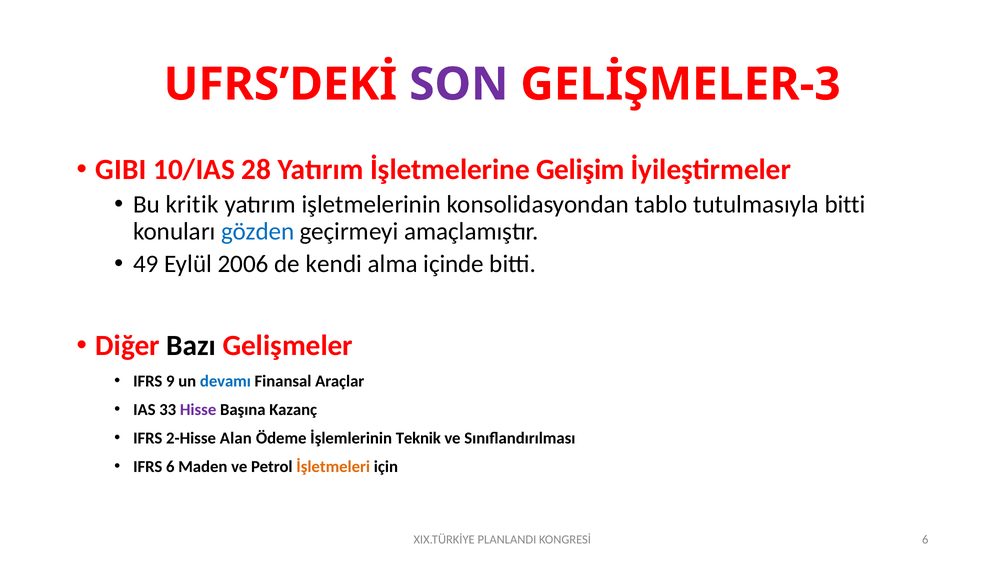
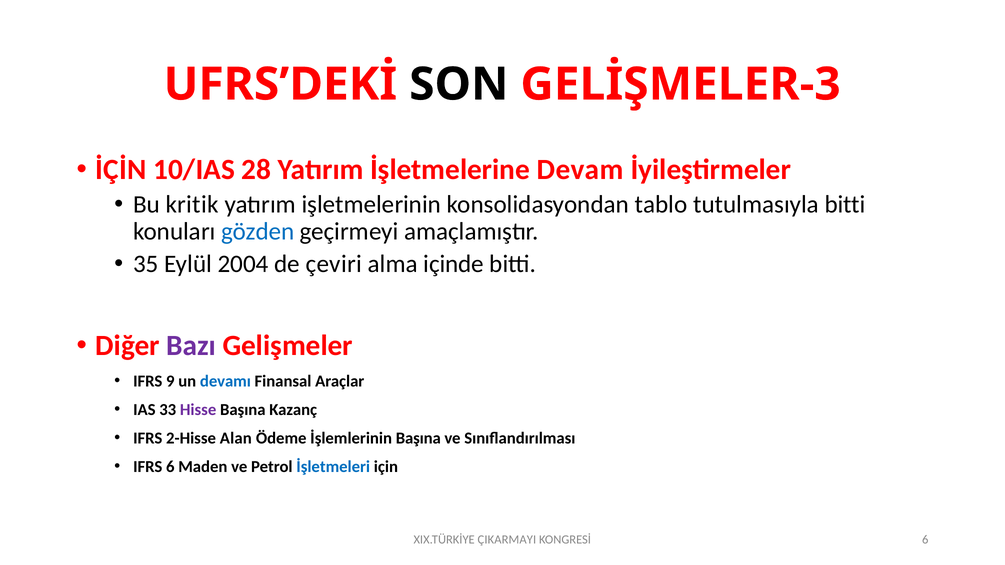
SON colour: purple -> black
GIBI: GIBI -> İÇİN
Gelişim: Gelişim -> Devam
49: 49 -> 35
2006: 2006 -> 2004
kendi: kendi -> çeviri
Bazı colour: black -> purple
İşlemlerinin Teknik: Teknik -> Başına
İşletmeleri colour: orange -> blue
PLANLANDI: PLANLANDI -> ÇIKARMAYI
